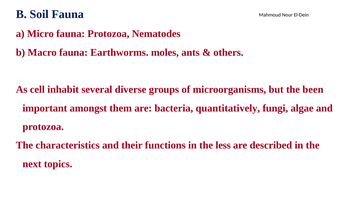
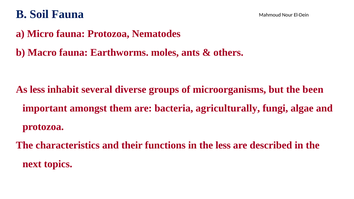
As cell: cell -> less
quantitatively: quantitatively -> agriculturally
